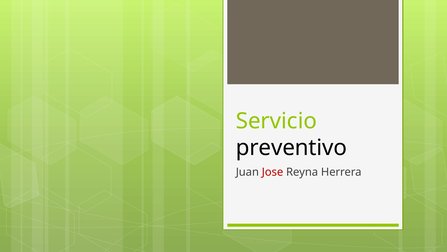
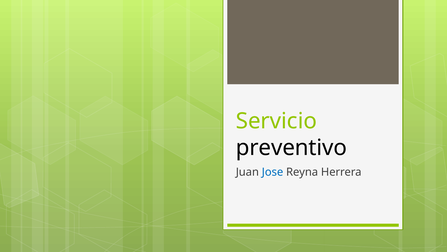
Jose colour: red -> blue
